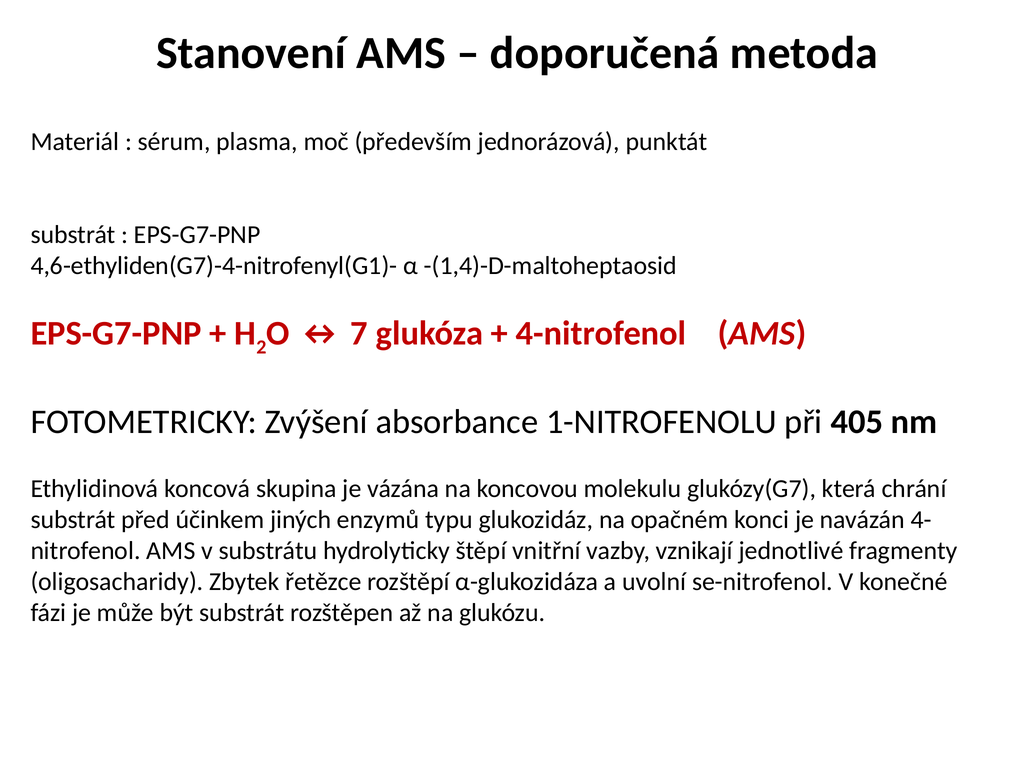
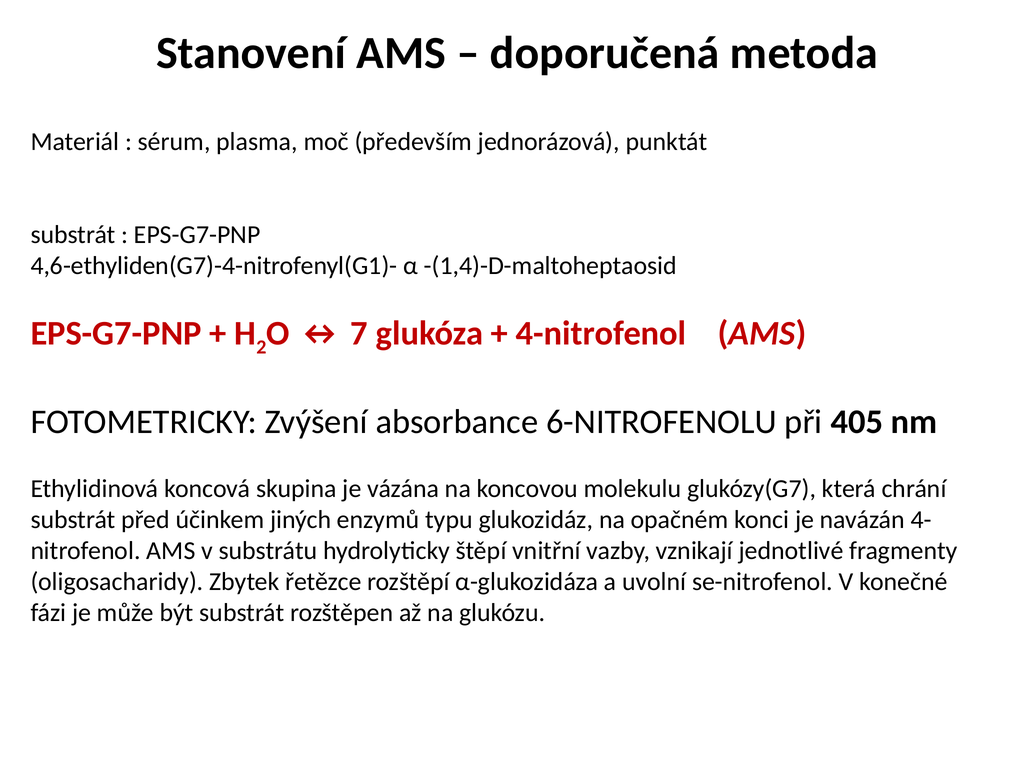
1-NITROFENOLU: 1-NITROFENOLU -> 6-NITROFENOLU
